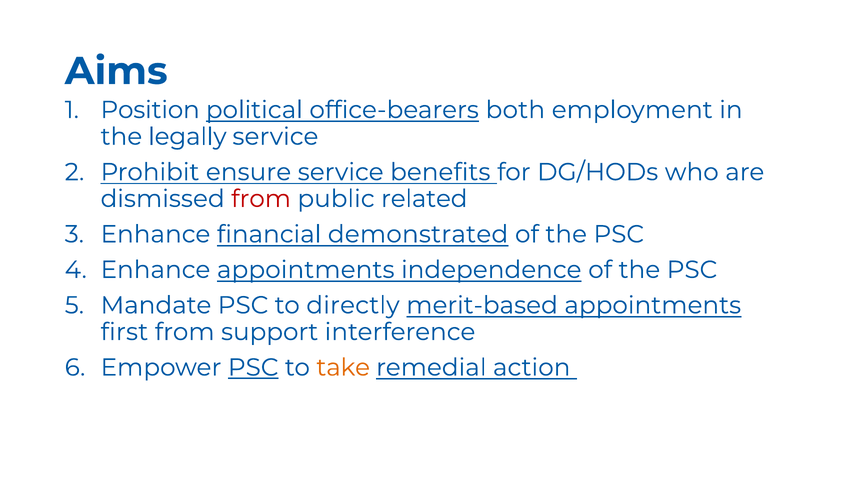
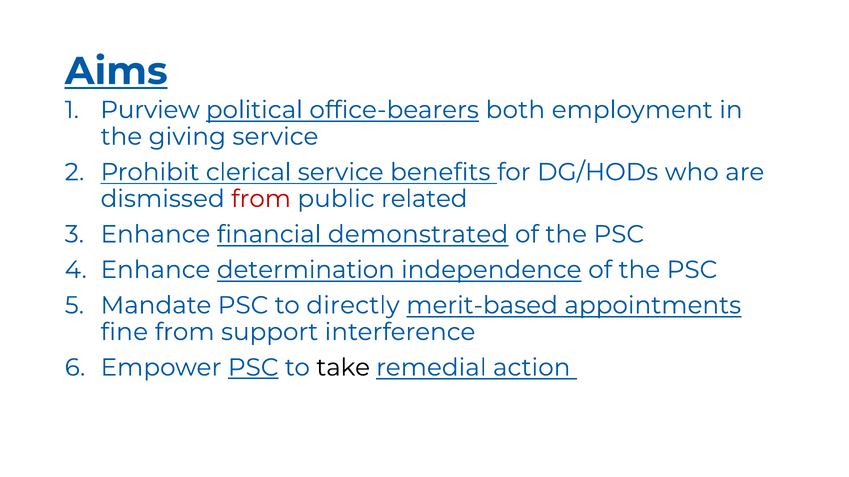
Aims underline: none -> present
Position: Position -> Purview
legally: legally -> giving
ensure: ensure -> clerical
Enhance appointments: appointments -> determination
first: first -> fine
take colour: orange -> black
